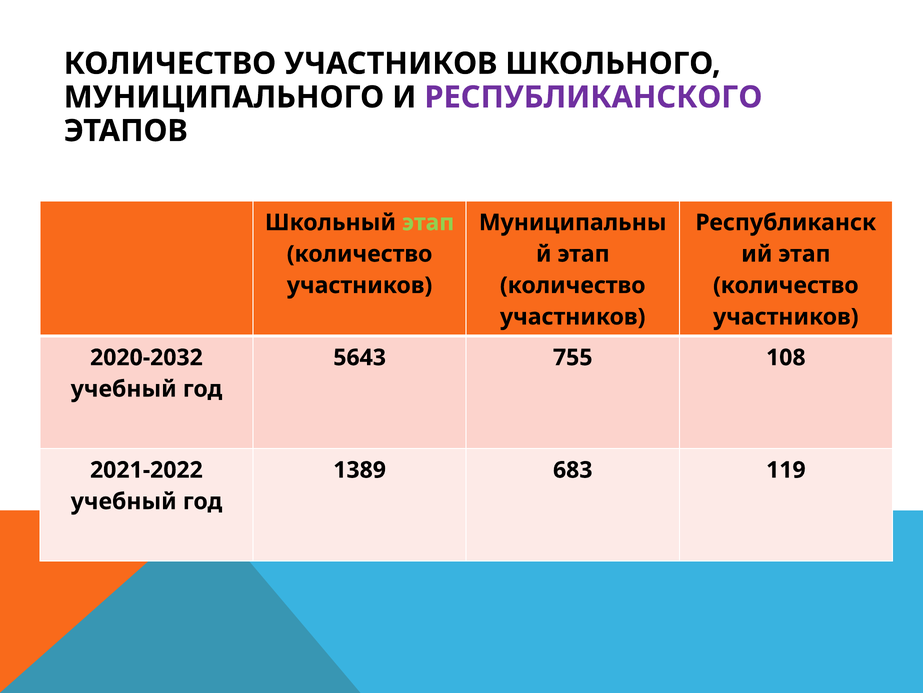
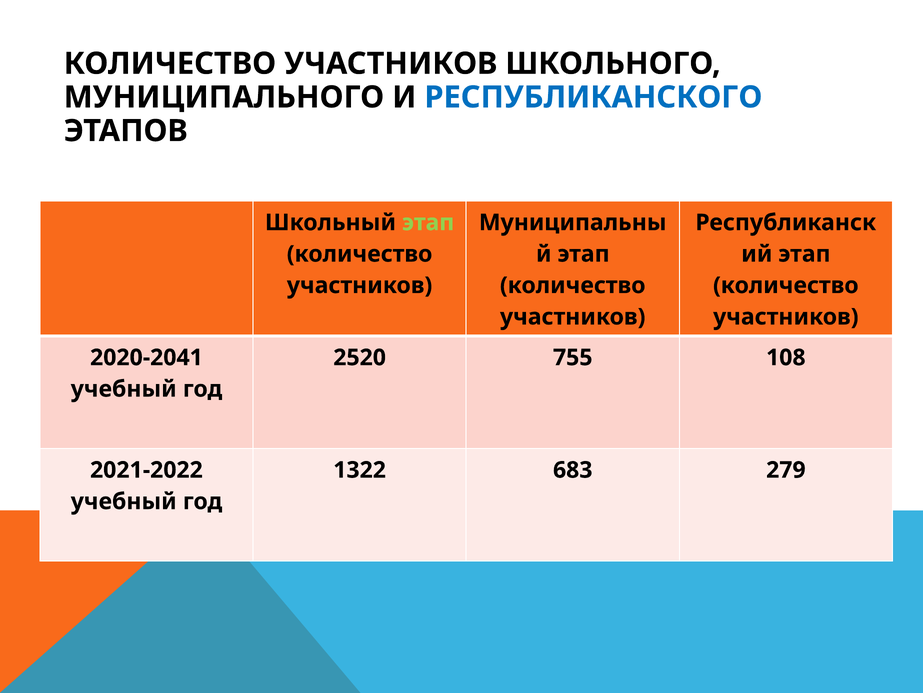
РЕСПУБЛИКАНСКОГО colour: purple -> blue
2020-2032: 2020-2032 -> 2020-2041
5643: 5643 -> 2520
1389: 1389 -> 1322
119: 119 -> 279
